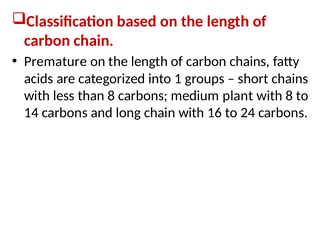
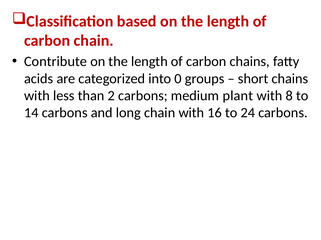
Premature: Premature -> Contribute
1: 1 -> 0
than 8: 8 -> 2
